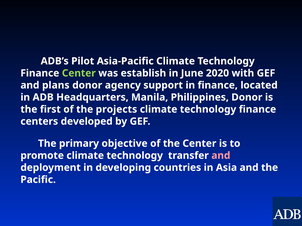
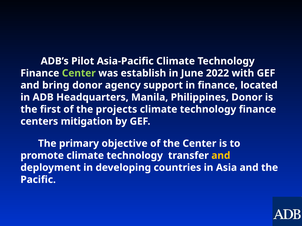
2020: 2020 -> 2022
plans: plans -> bring
developed: developed -> mitigation
and at (221, 156) colour: pink -> yellow
